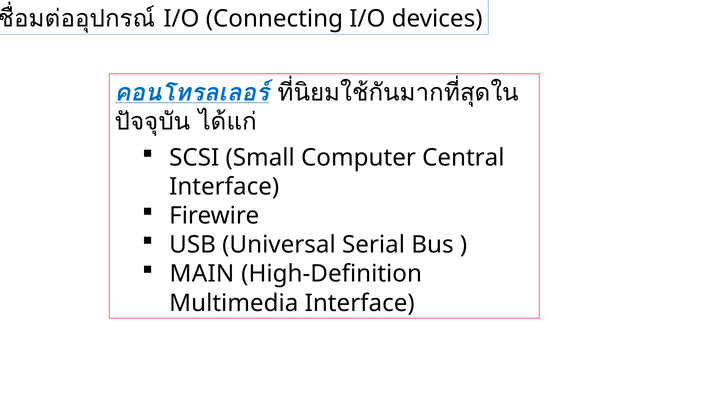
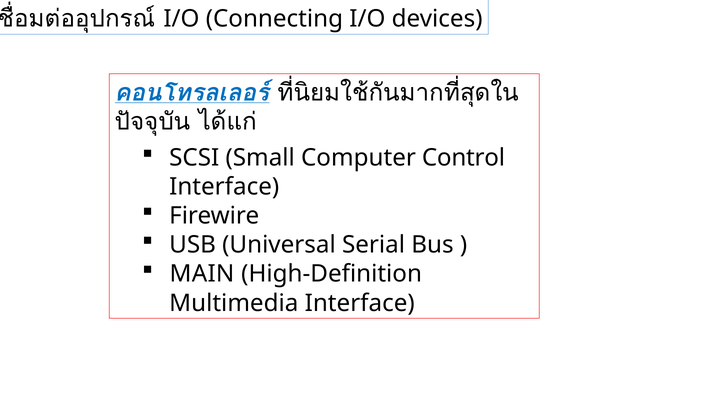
Central: Central -> Control
